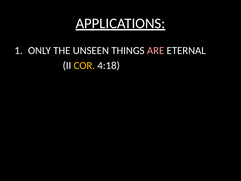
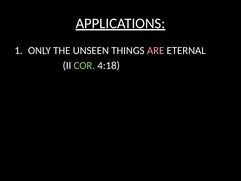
COR colour: yellow -> light green
